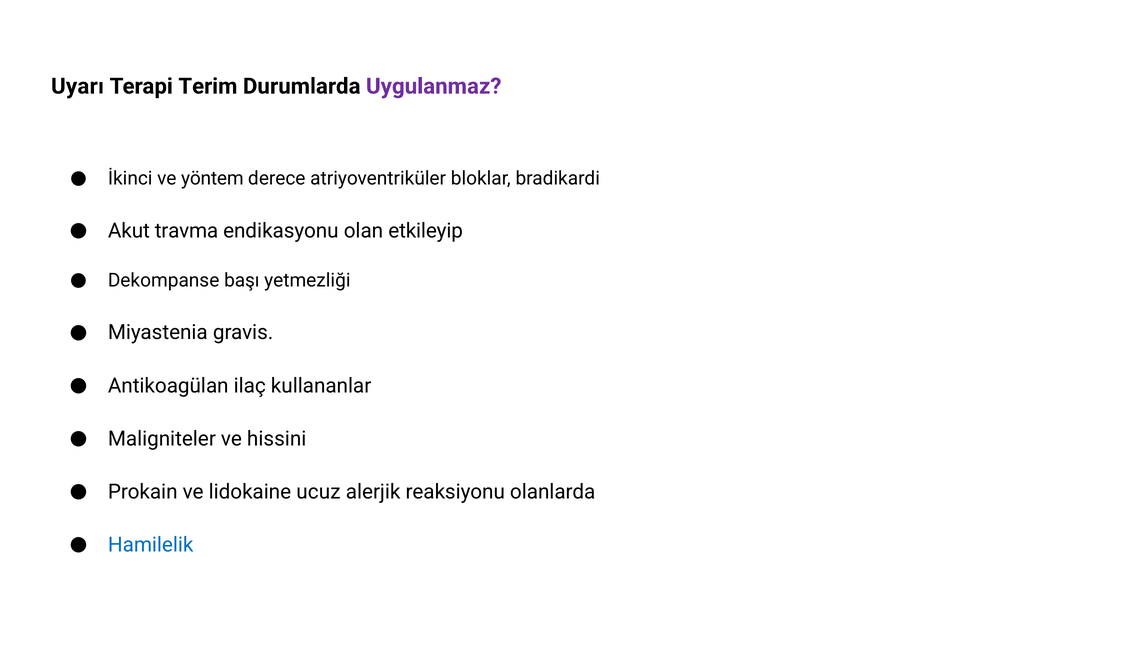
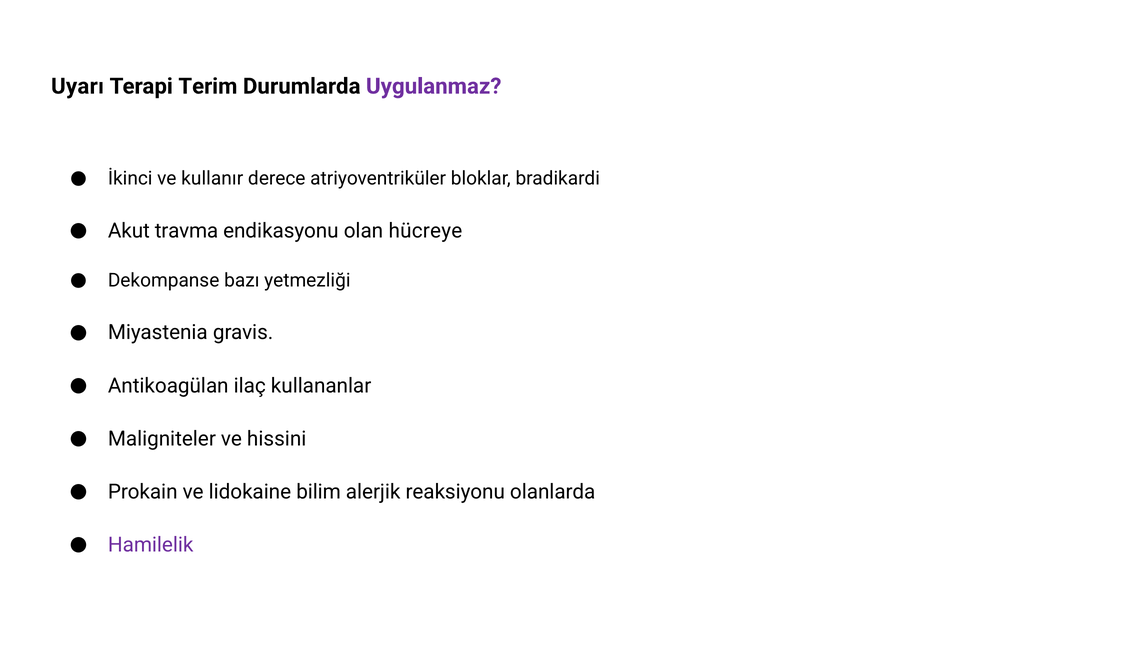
yöntem: yöntem -> kullanır
etkileyip: etkileyip -> hücreye
başı: başı -> bazı
ucuz: ucuz -> bilim
Hamilelik colour: blue -> purple
